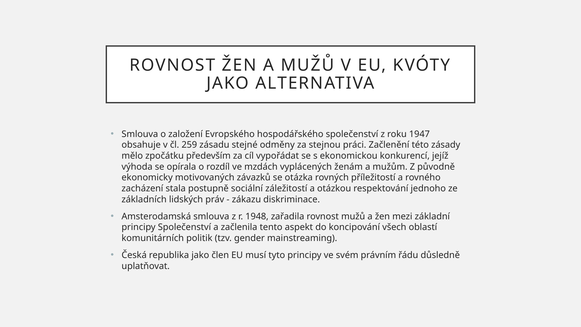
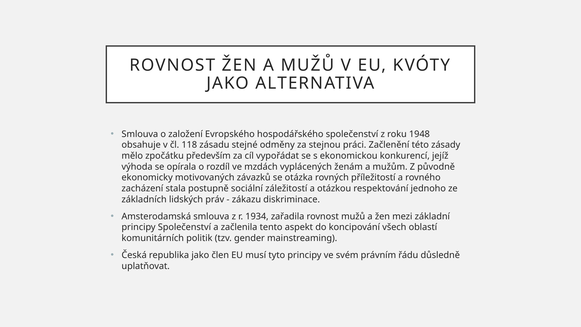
1947: 1947 -> 1948
259: 259 -> 118
1948: 1948 -> 1934
